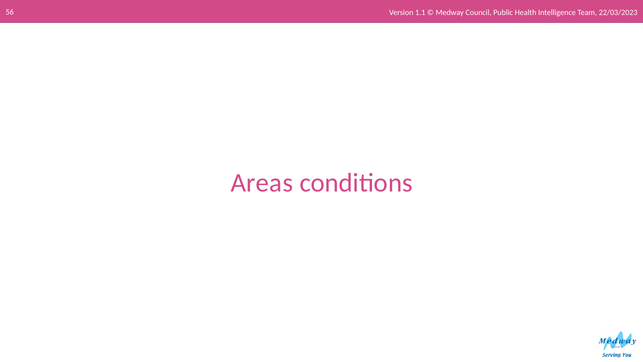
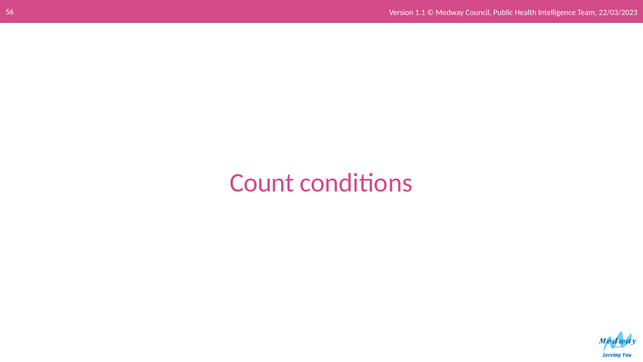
Areas: Areas -> Count
